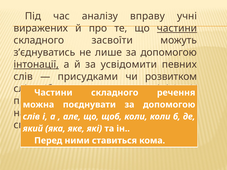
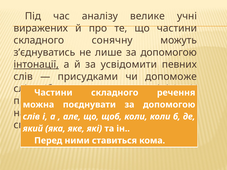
вправу: вправу -> велике
частини at (177, 28) underline: present -> none
засвоїти: засвоїти -> сонячну
розвитком: розвитком -> допоможе
